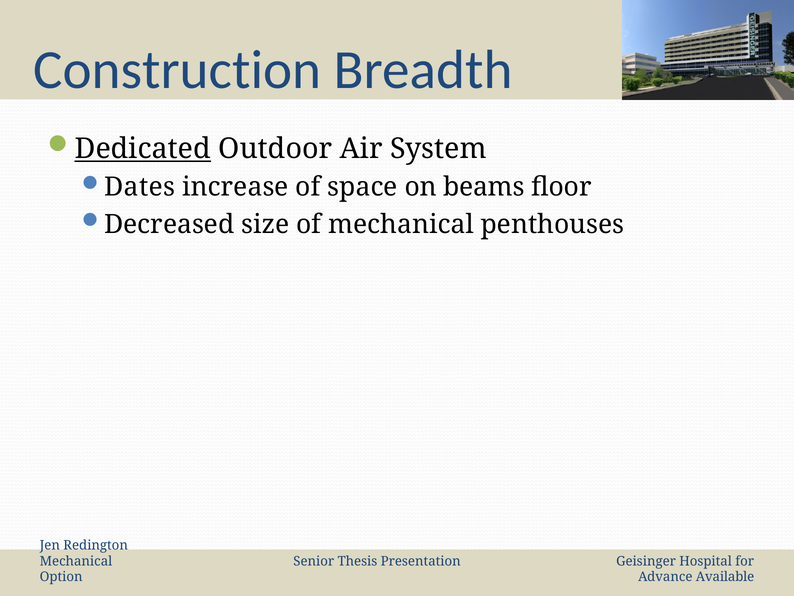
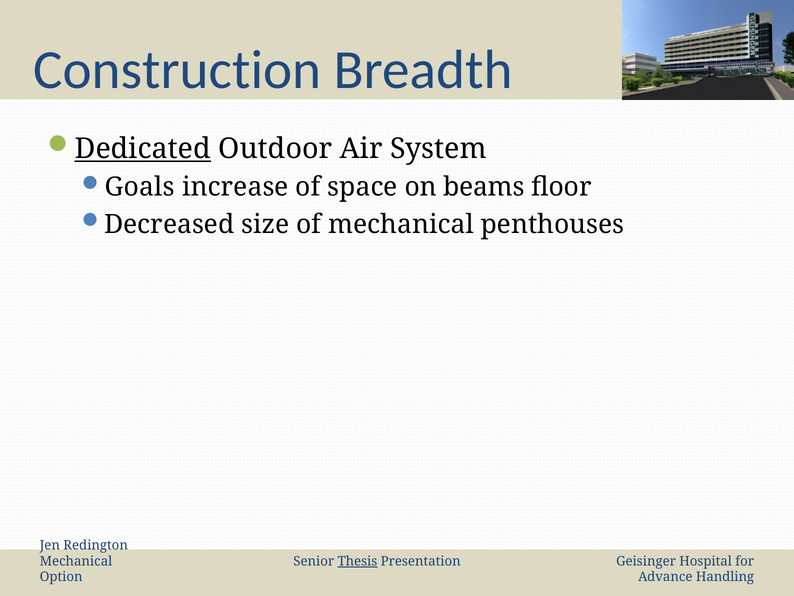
Dates: Dates -> Goals
Thesis underline: none -> present
Available: Available -> Handling
